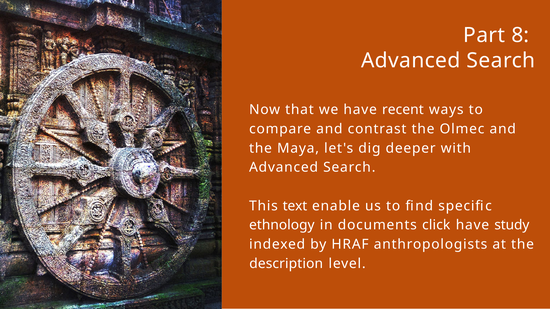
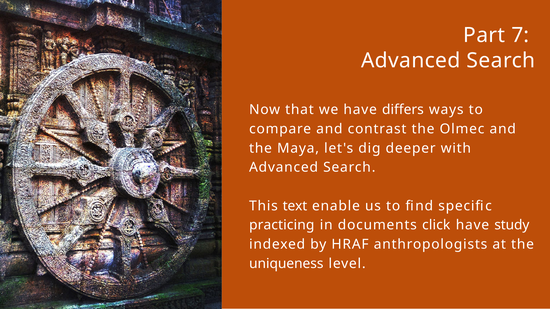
8: 8 -> 7
recent: recent -> differs
ethnology: ethnology -> practicing
description: description -> uniqueness
